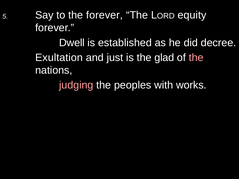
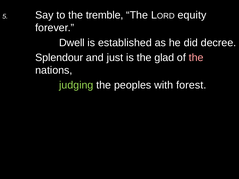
the forever: forever -> tremble
Exultation: Exultation -> Splendour
judging colour: pink -> light green
works: works -> forest
